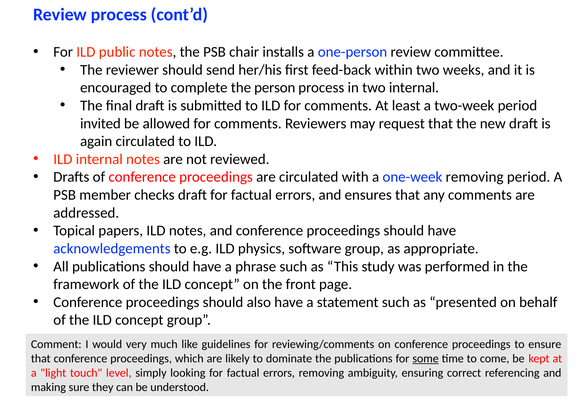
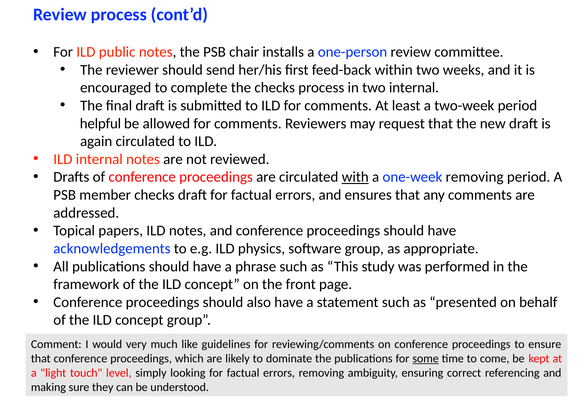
the person: person -> checks
invited: invited -> helpful
with underline: none -> present
